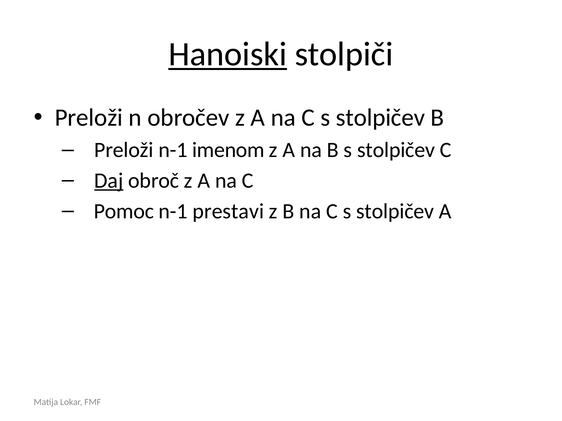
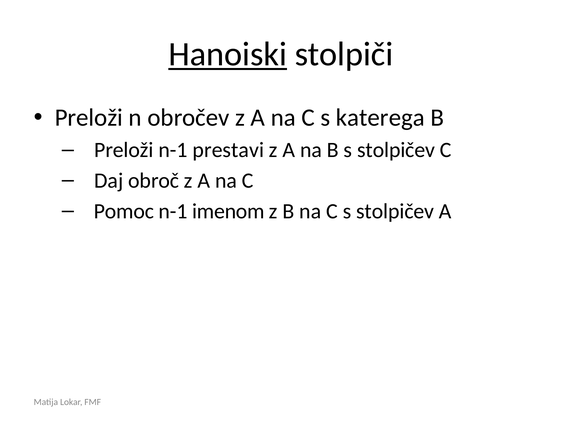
stolpičev at (380, 118): stolpičev -> katerega
imenom: imenom -> prestavi
Daj underline: present -> none
prestavi: prestavi -> imenom
